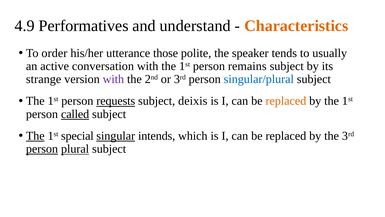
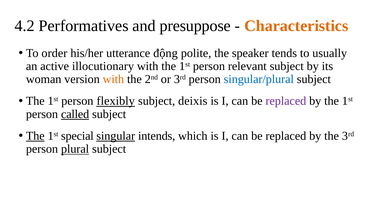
4.9: 4.9 -> 4.2
understand: understand -> presuppose
those: those -> động
conversation: conversation -> illocutionary
remains: remains -> relevant
strange: strange -> woman
with at (113, 79) colour: purple -> orange
requests: requests -> flexibly
replaced at (286, 101) colour: orange -> purple
person at (42, 149) underline: present -> none
